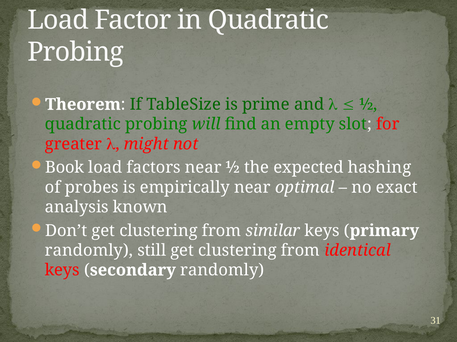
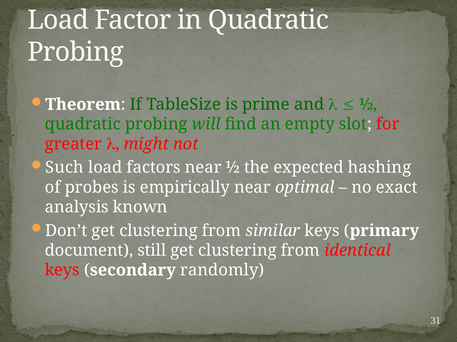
Book: Book -> Such
randomly at (89, 251): randomly -> document
